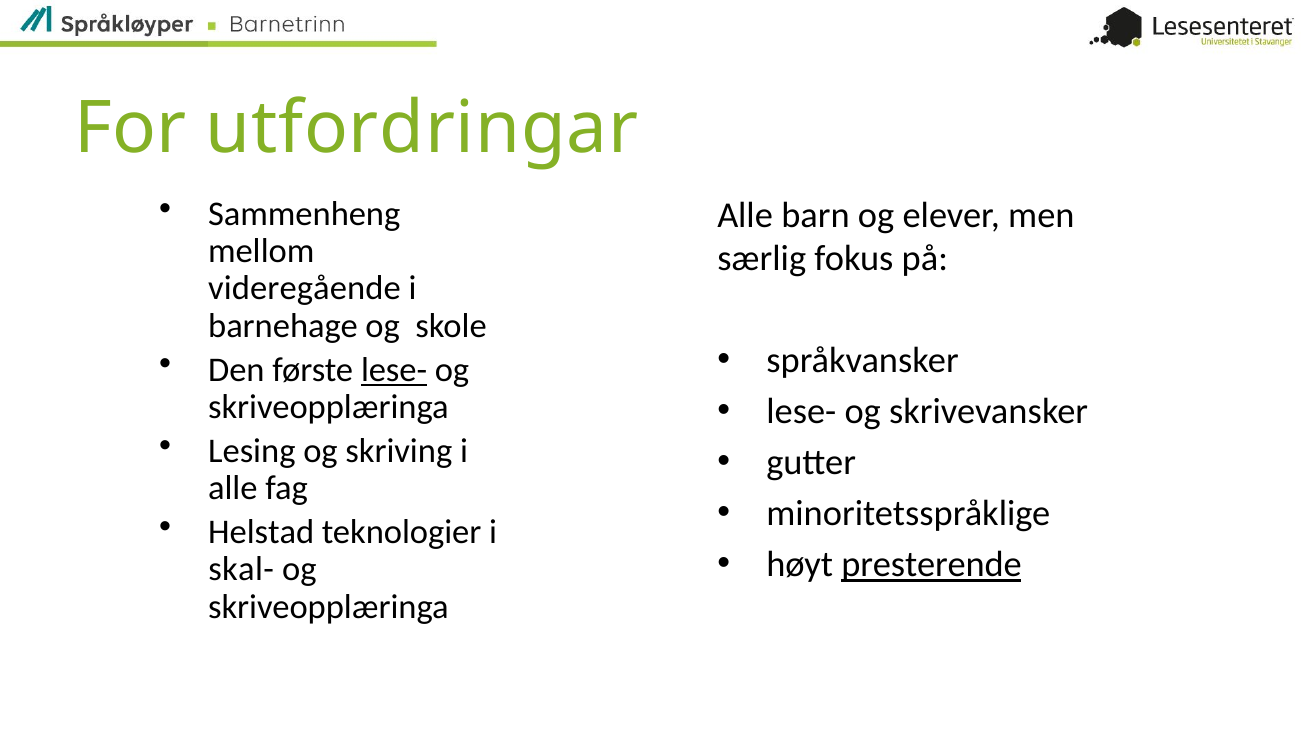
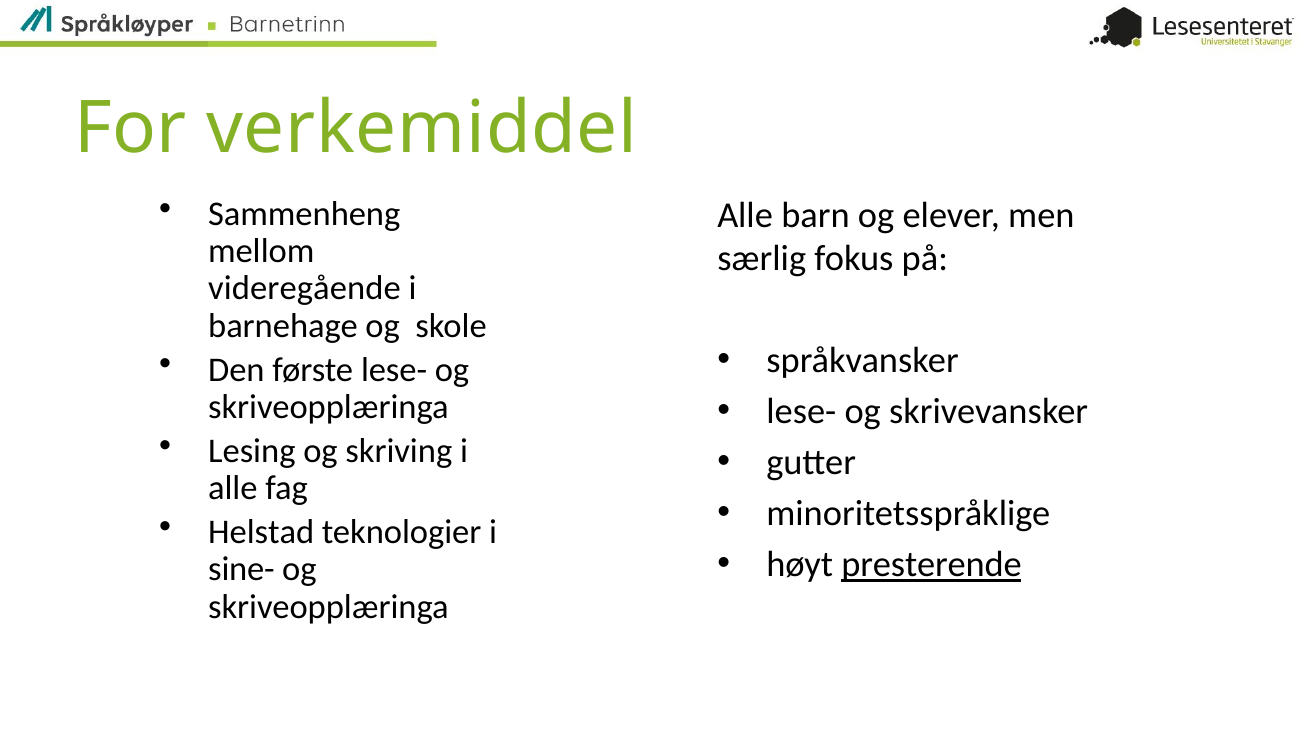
utfordringar: utfordringar -> verkemiddel
lese- at (394, 370) underline: present -> none
skal-: skal- -> sine-
